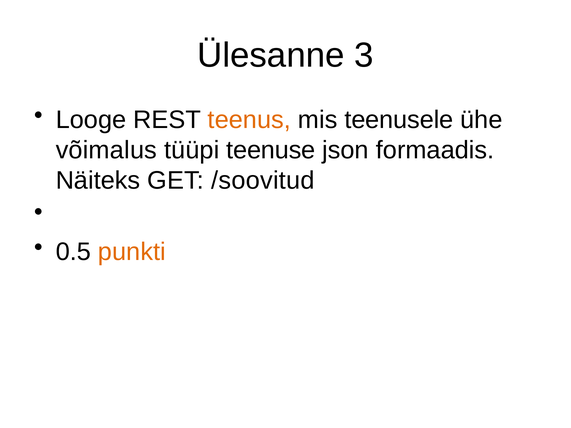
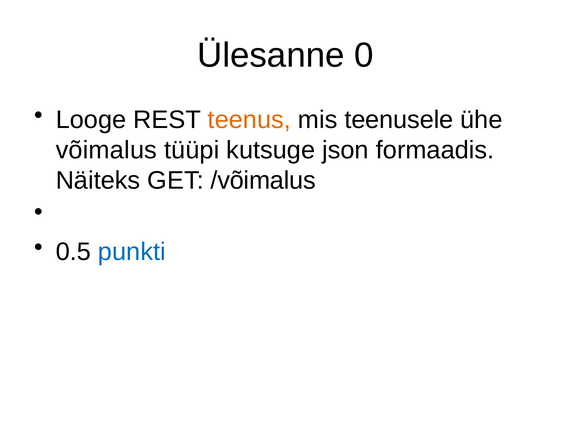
3: 3 -> 0
teenuse: teenuse -> kutsuge
/soovitud: /soovitud -> /võimalus
punkti colour: orange -> blue
